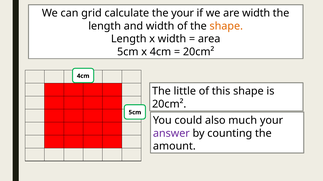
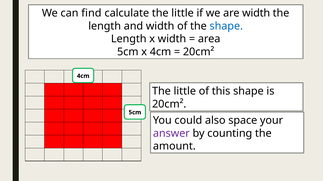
grid: grid -> find
calculate the your: your -> little
shape at (226, 26) colour: orange -> blue
much: much -> space
